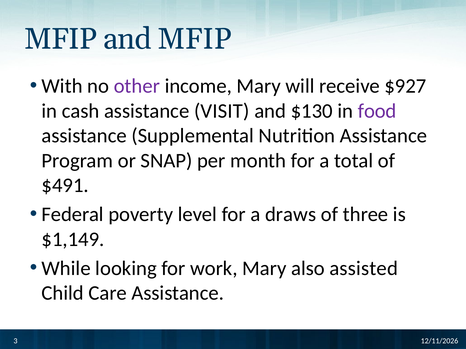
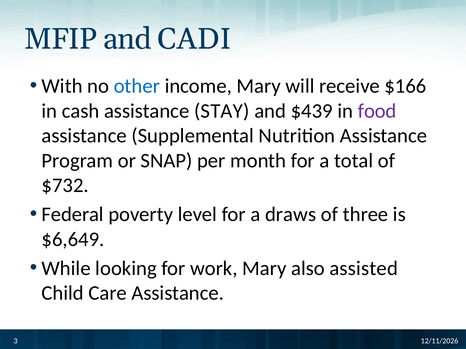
and MFIP: MFIP -> CADI
other colour: purple -> blue
$927: $927 -> $166
VISIT: VISIT -> STAY
$130: $130 -> $439
$491: $491 -> $732
$1,149: $1,149 -> $6,649
